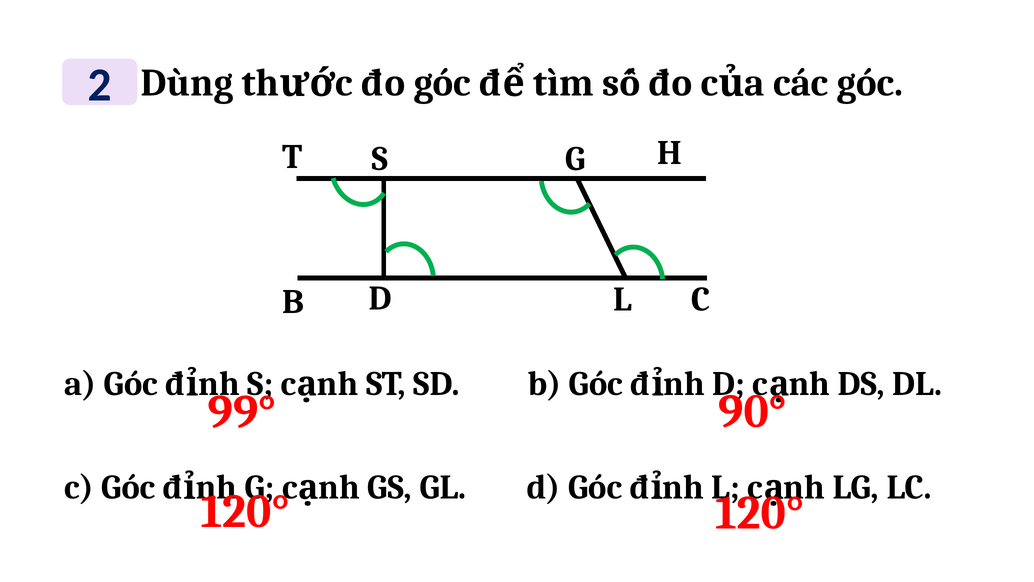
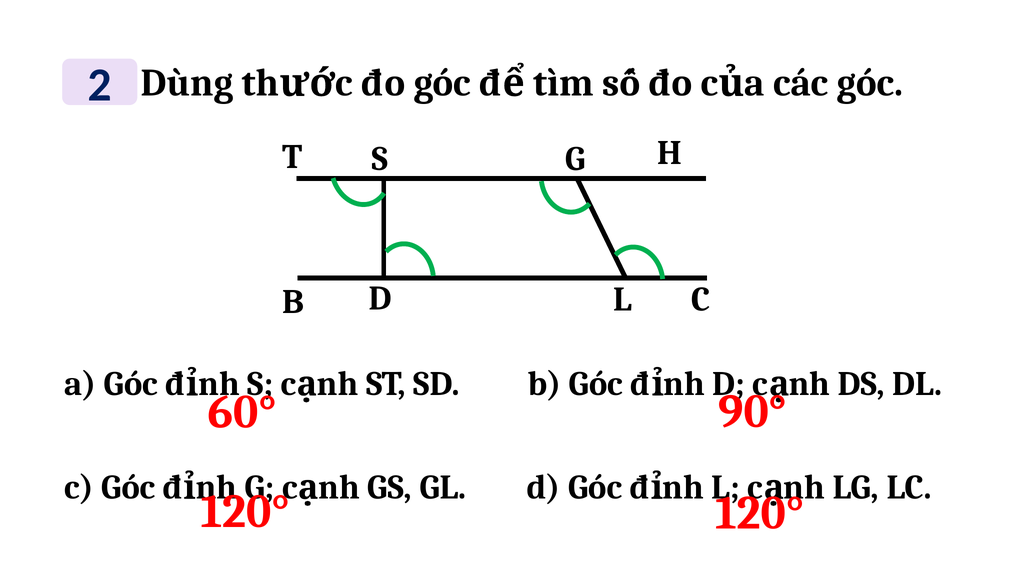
99°: 99° -> 60°
